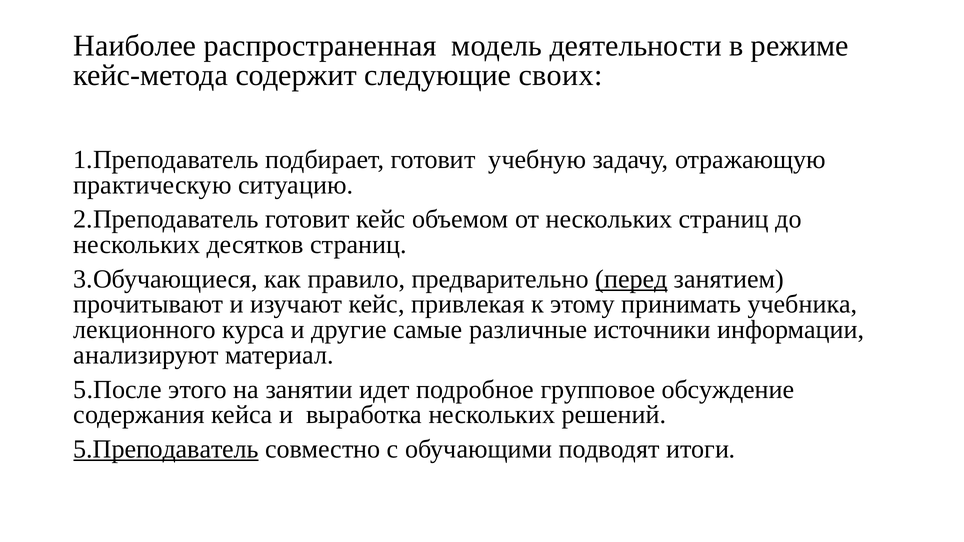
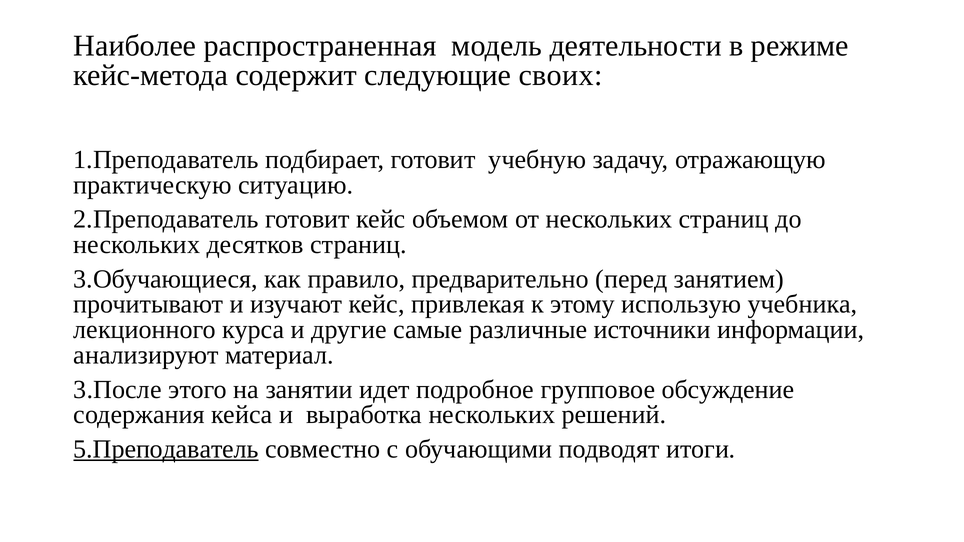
перед underline: present -> none
принимать: принимать -> использую
5.После: 5.После -> 3.После
